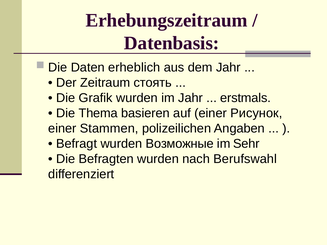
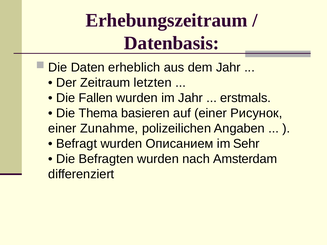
стоять: стоять -> letzten
Grafik: Grafik -> Fallen
Stammen: Stammen -> Zunahme
Возможные: Возможные -> Описанием
Berufswahl: Berufswahl -> Amsterdam
